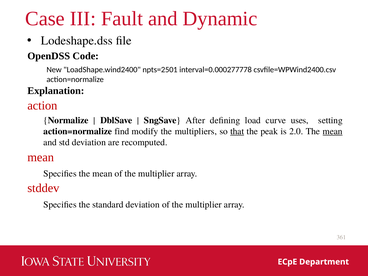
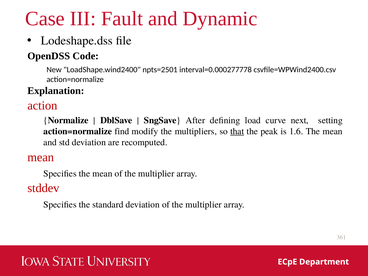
uses: uses -> next
2.0: 2.0 -> 1.6
mean at (333, 131) underline: present -> none
